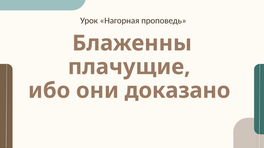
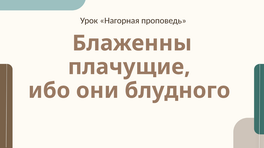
доказано: доказано -> блудного
